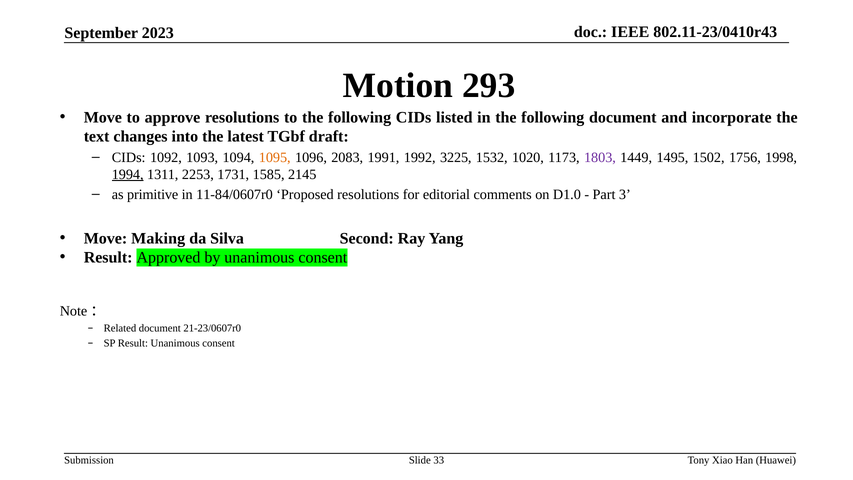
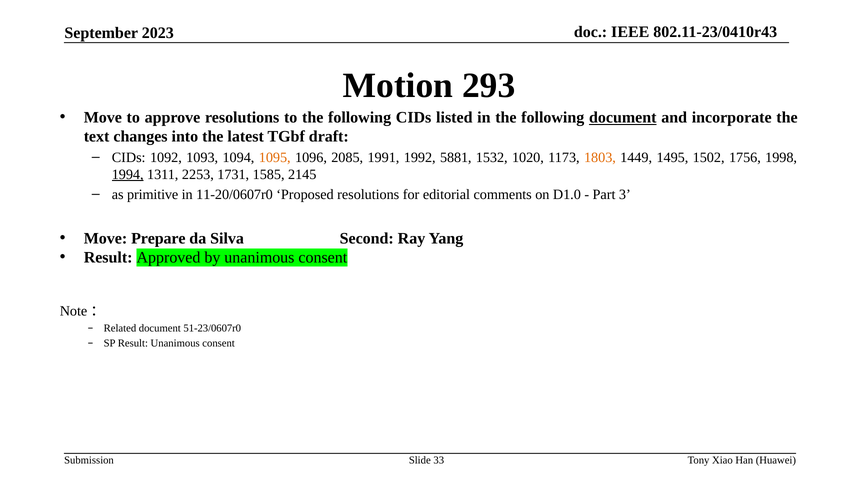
document at (623, 117) underline: none -> present
2083: 2083 -> 2085
3225: 3225 -> 5881
1803 colour: purple -> orange
11-84/0607r0: 11-84/0607r0 -> 11-20/0607r0
Making: Making -> Prepare
21-23/0607r0: 21-23/0607r0 -> 51-23/0607r0
